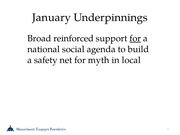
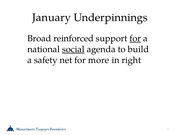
social underline: none -> present
myth: myth -> more
local: local -> right
